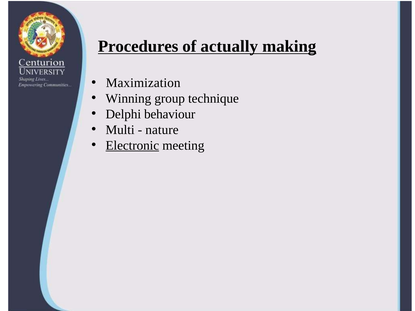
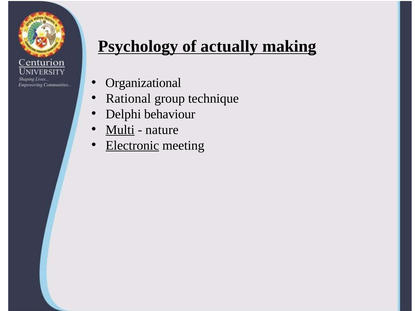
Procedures: Procedures -> Psychology
Maximization: Maximization -> Organizational
Winning: Winning -> Rational
Multi underline: none -> present
